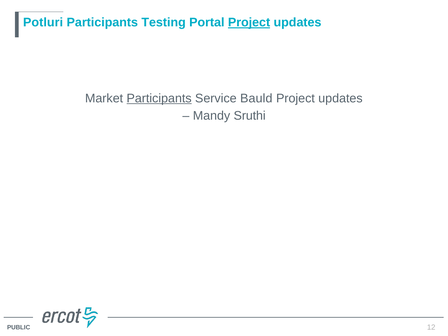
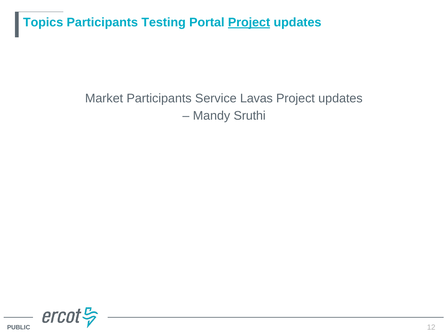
Potluri: Potluri -> Topics
Participants at (159, 98) underline: present -> none
Bauld: Bauld -> Lavas
